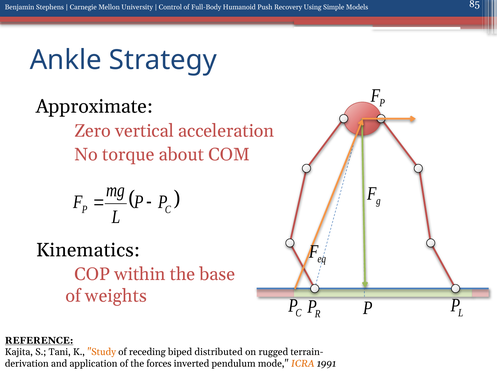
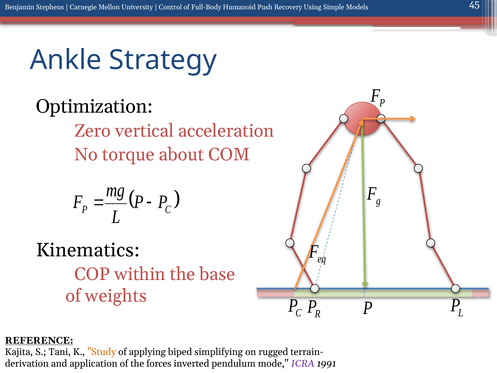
85: 85 -> 45
Approximate: Approximate -> Optimization
receding: receding -> applying
distributed: distributed -> simplifying
ICRA colour: orange -> purple
